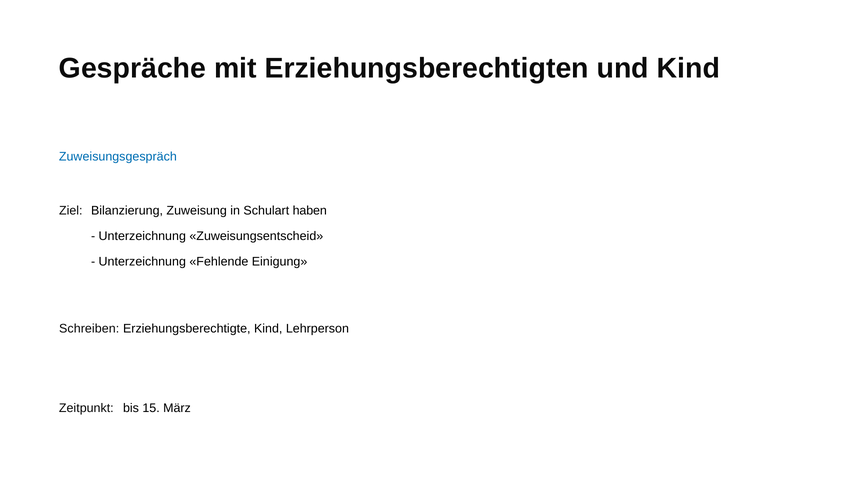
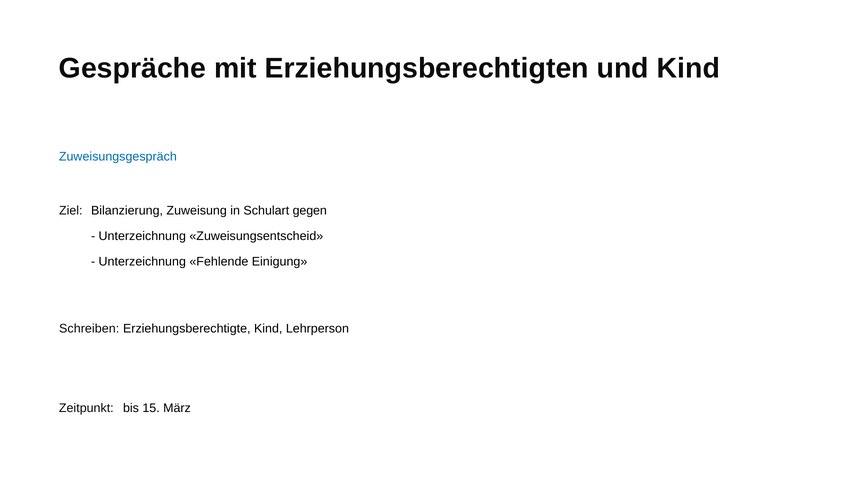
haben: haben -> gegen
